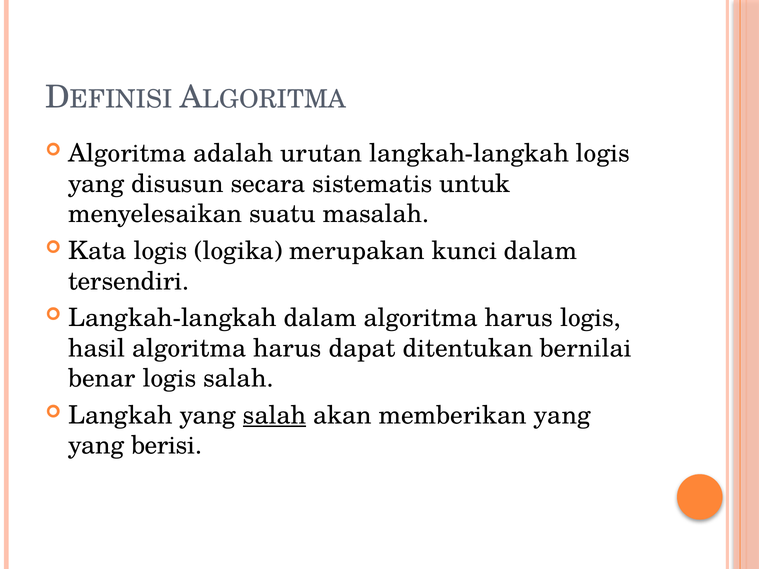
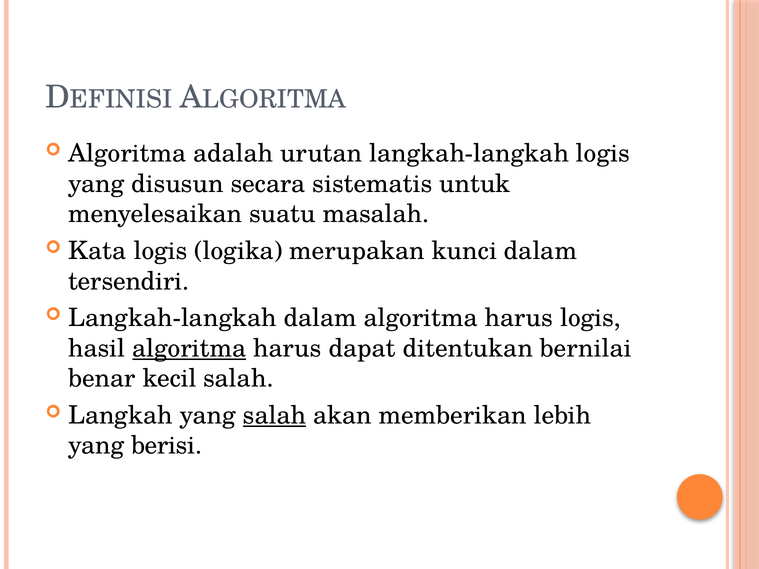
algoritma at (189, 348) underline: none -> present
benar logis: logis -> kecil
memberikan yang: yang -> lebih
